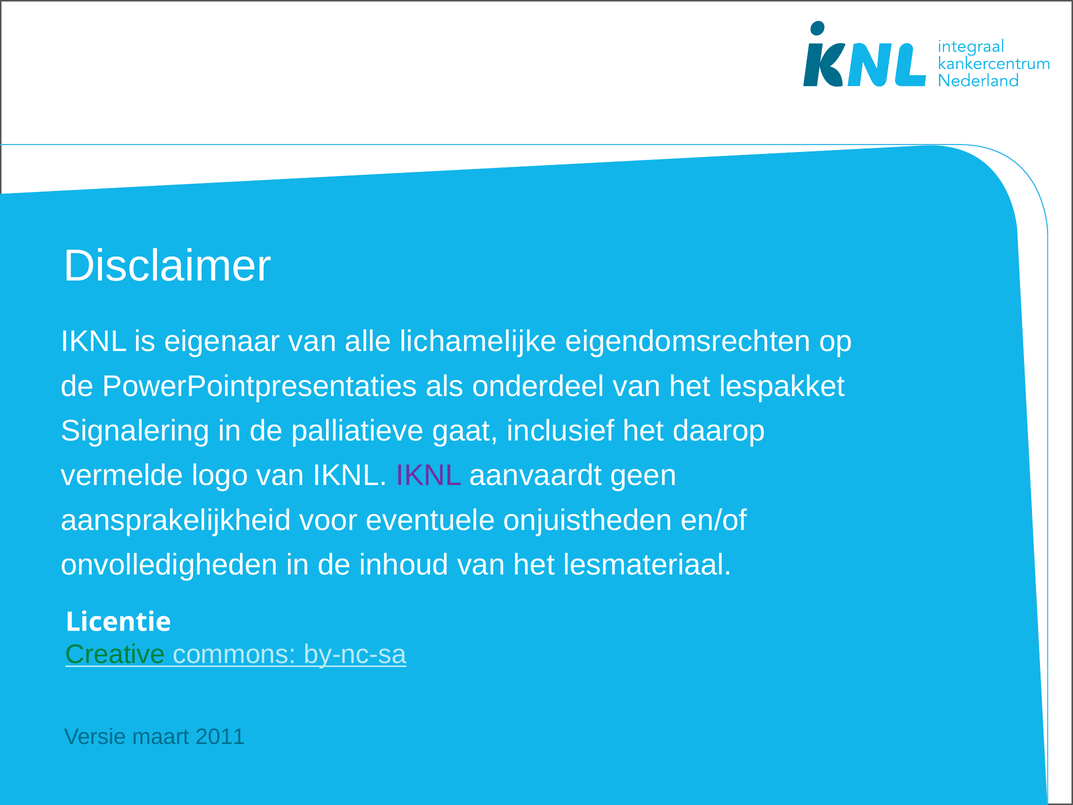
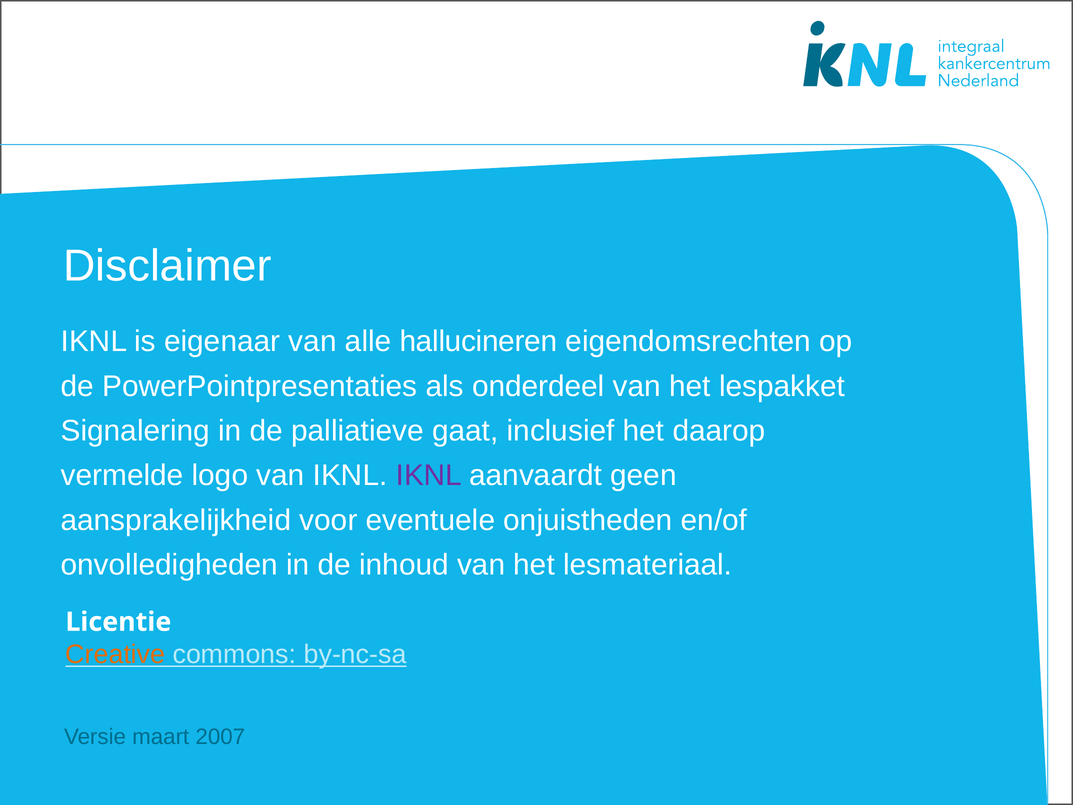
lichamelijke: lichamelijke -> hallucineren
Creative colour: green -> orange
2011: 2011 -> 2007
